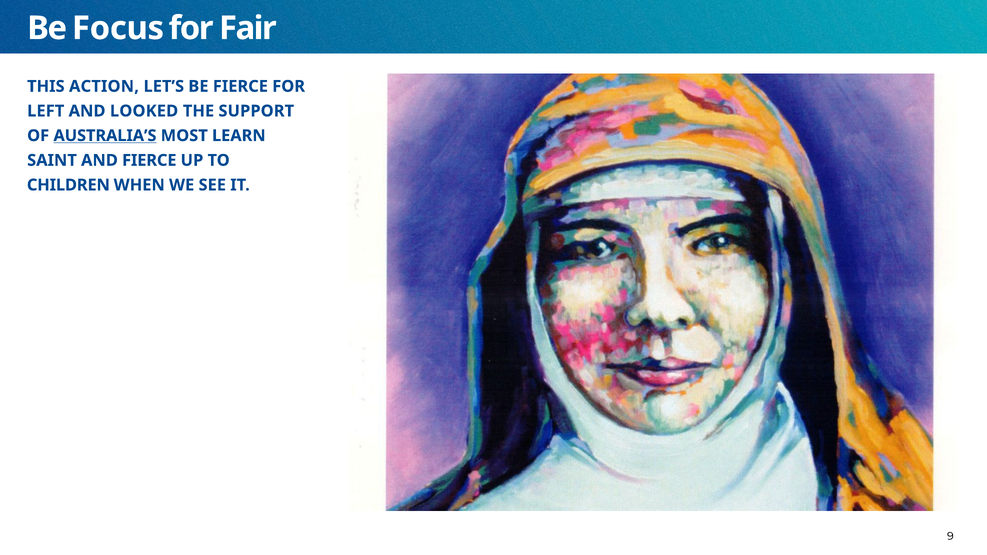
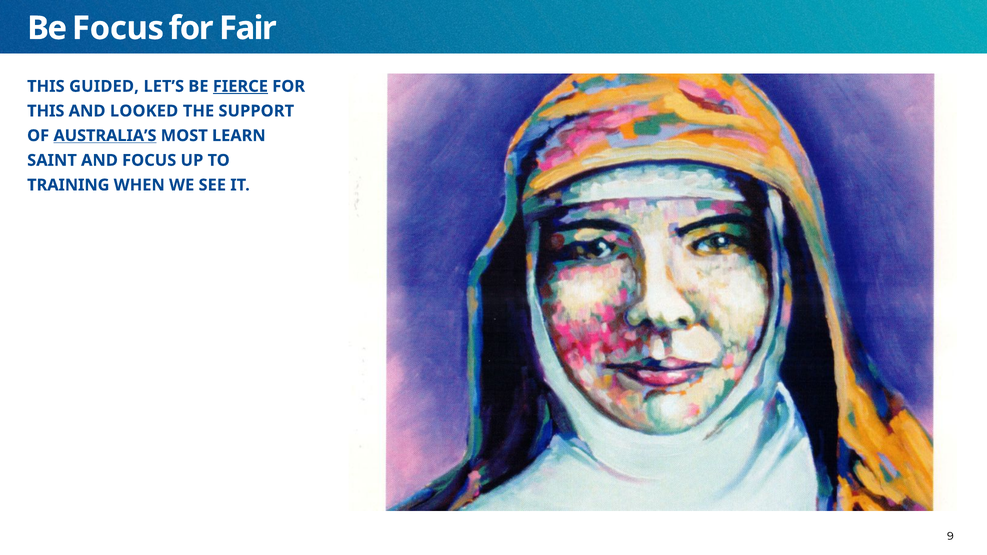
ACTION: ACTION -> GUIDED
FIERCE at (240, 86) underline: none -> present
LEFT at (46, 111): LEFT -> THIS
AND FIERCE: FIERCE -> FOCUS
CHILDREN: CHILDREN -> TRAINING
